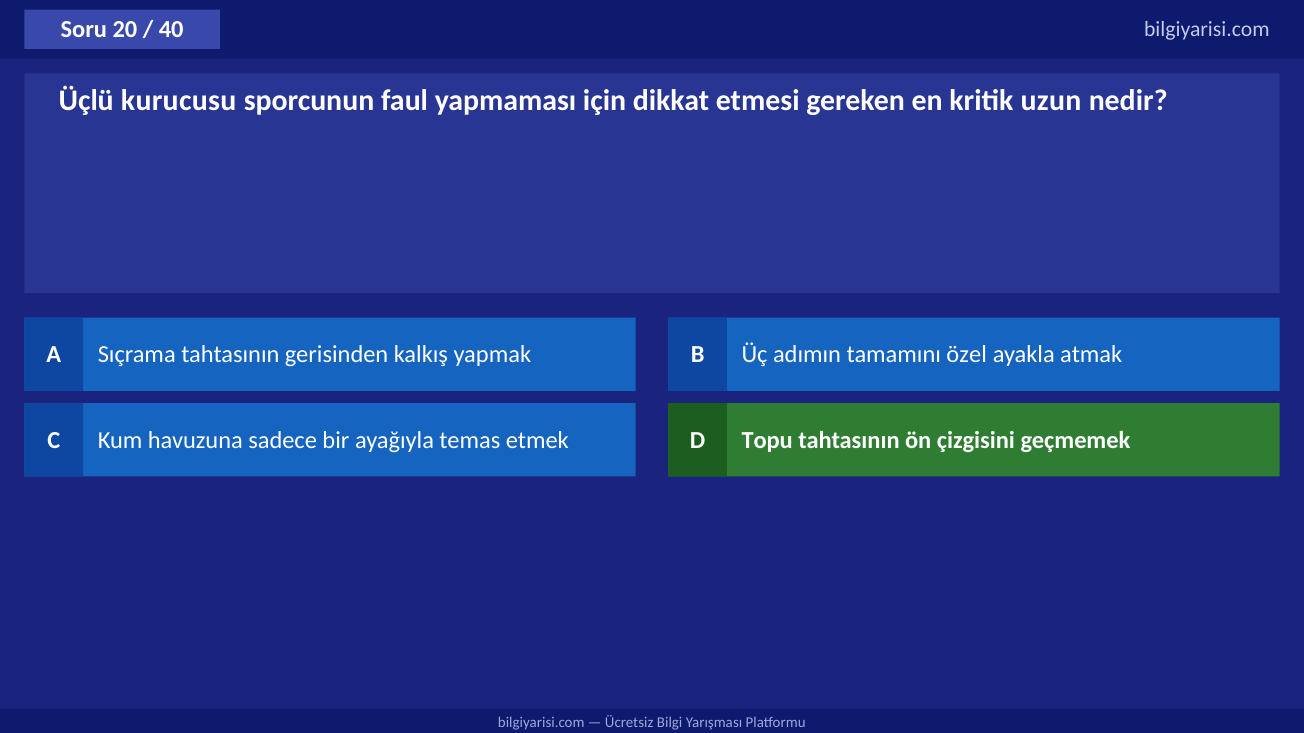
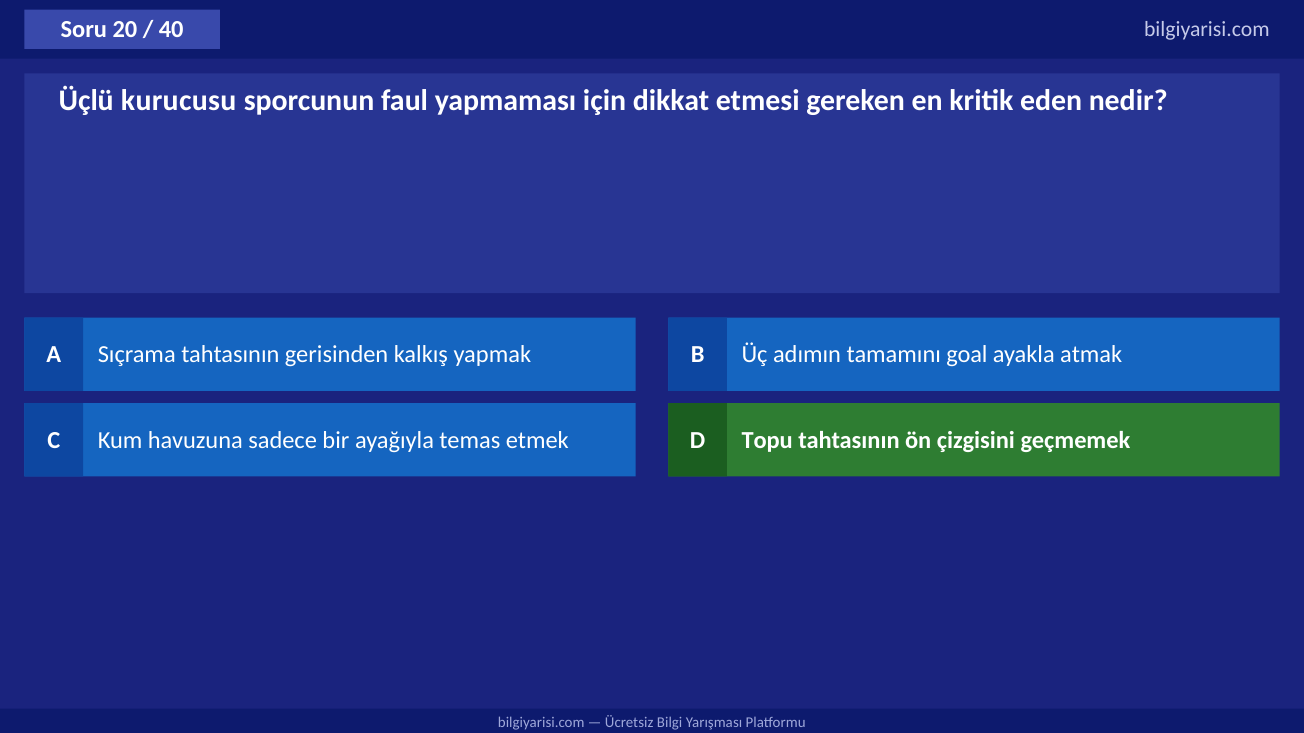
uzun: uzun -> eden
özel: özel -> goal
